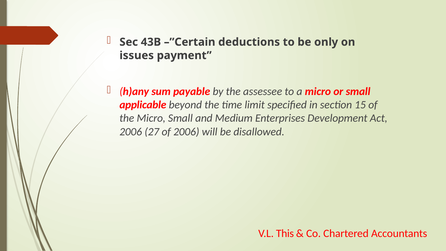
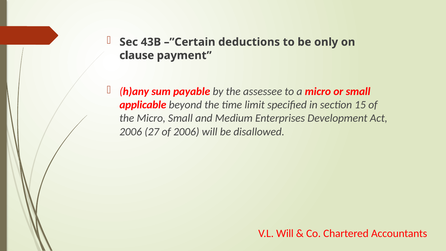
issues: issues -> clause
V.L This: This -> Will
